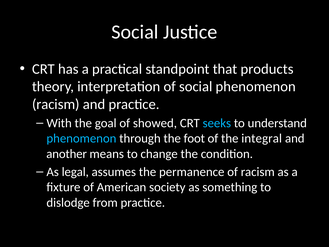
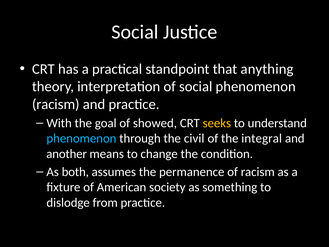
products: products -> anything
seeks colour: light blue -> yellow
foot: foot -> civil
legal: legal -> both
